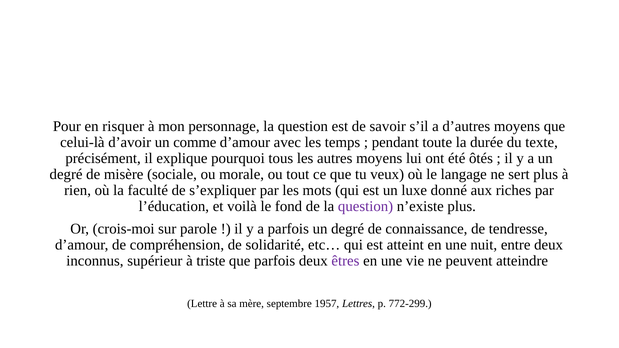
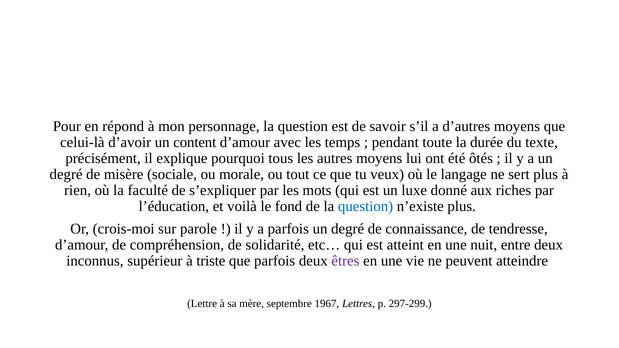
risquer: risquer -> répond
comme: comme -> content
question at (366, 206) colour: purple -> blue
1957: 1957 -> 1967
772-299: 772-299 -> 297-299
